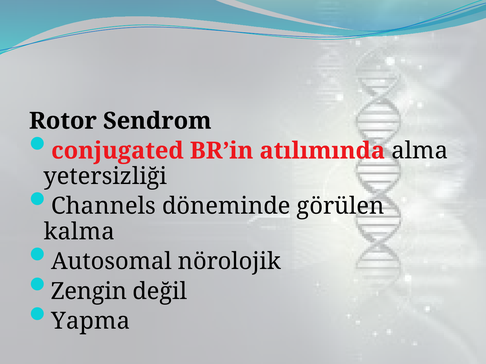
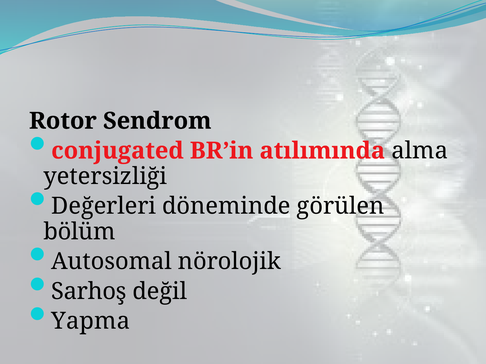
Channels: Channels -> Değerleri
kalma: kalma -> bölüm
Zengin: Zengin -> Sarhoş
